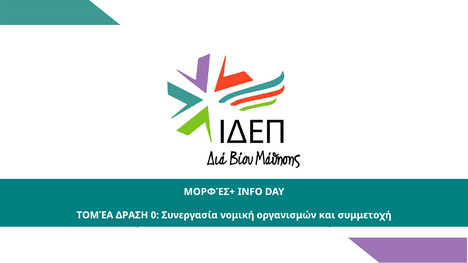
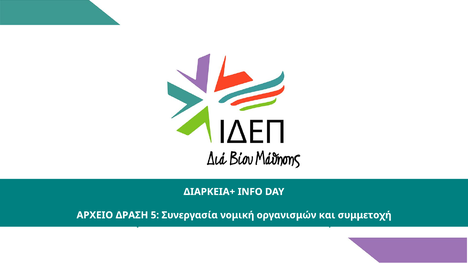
ΜΟΡΦΈΣ+: ΜΟΡΦΈΣ+ -> ΔΙΑΡΚΕΙΑ+
ΤΟΜΈΑ: ΤΟΜΈΑ -> ΑΡΧΕΙΟ
0: 0 -> 5
